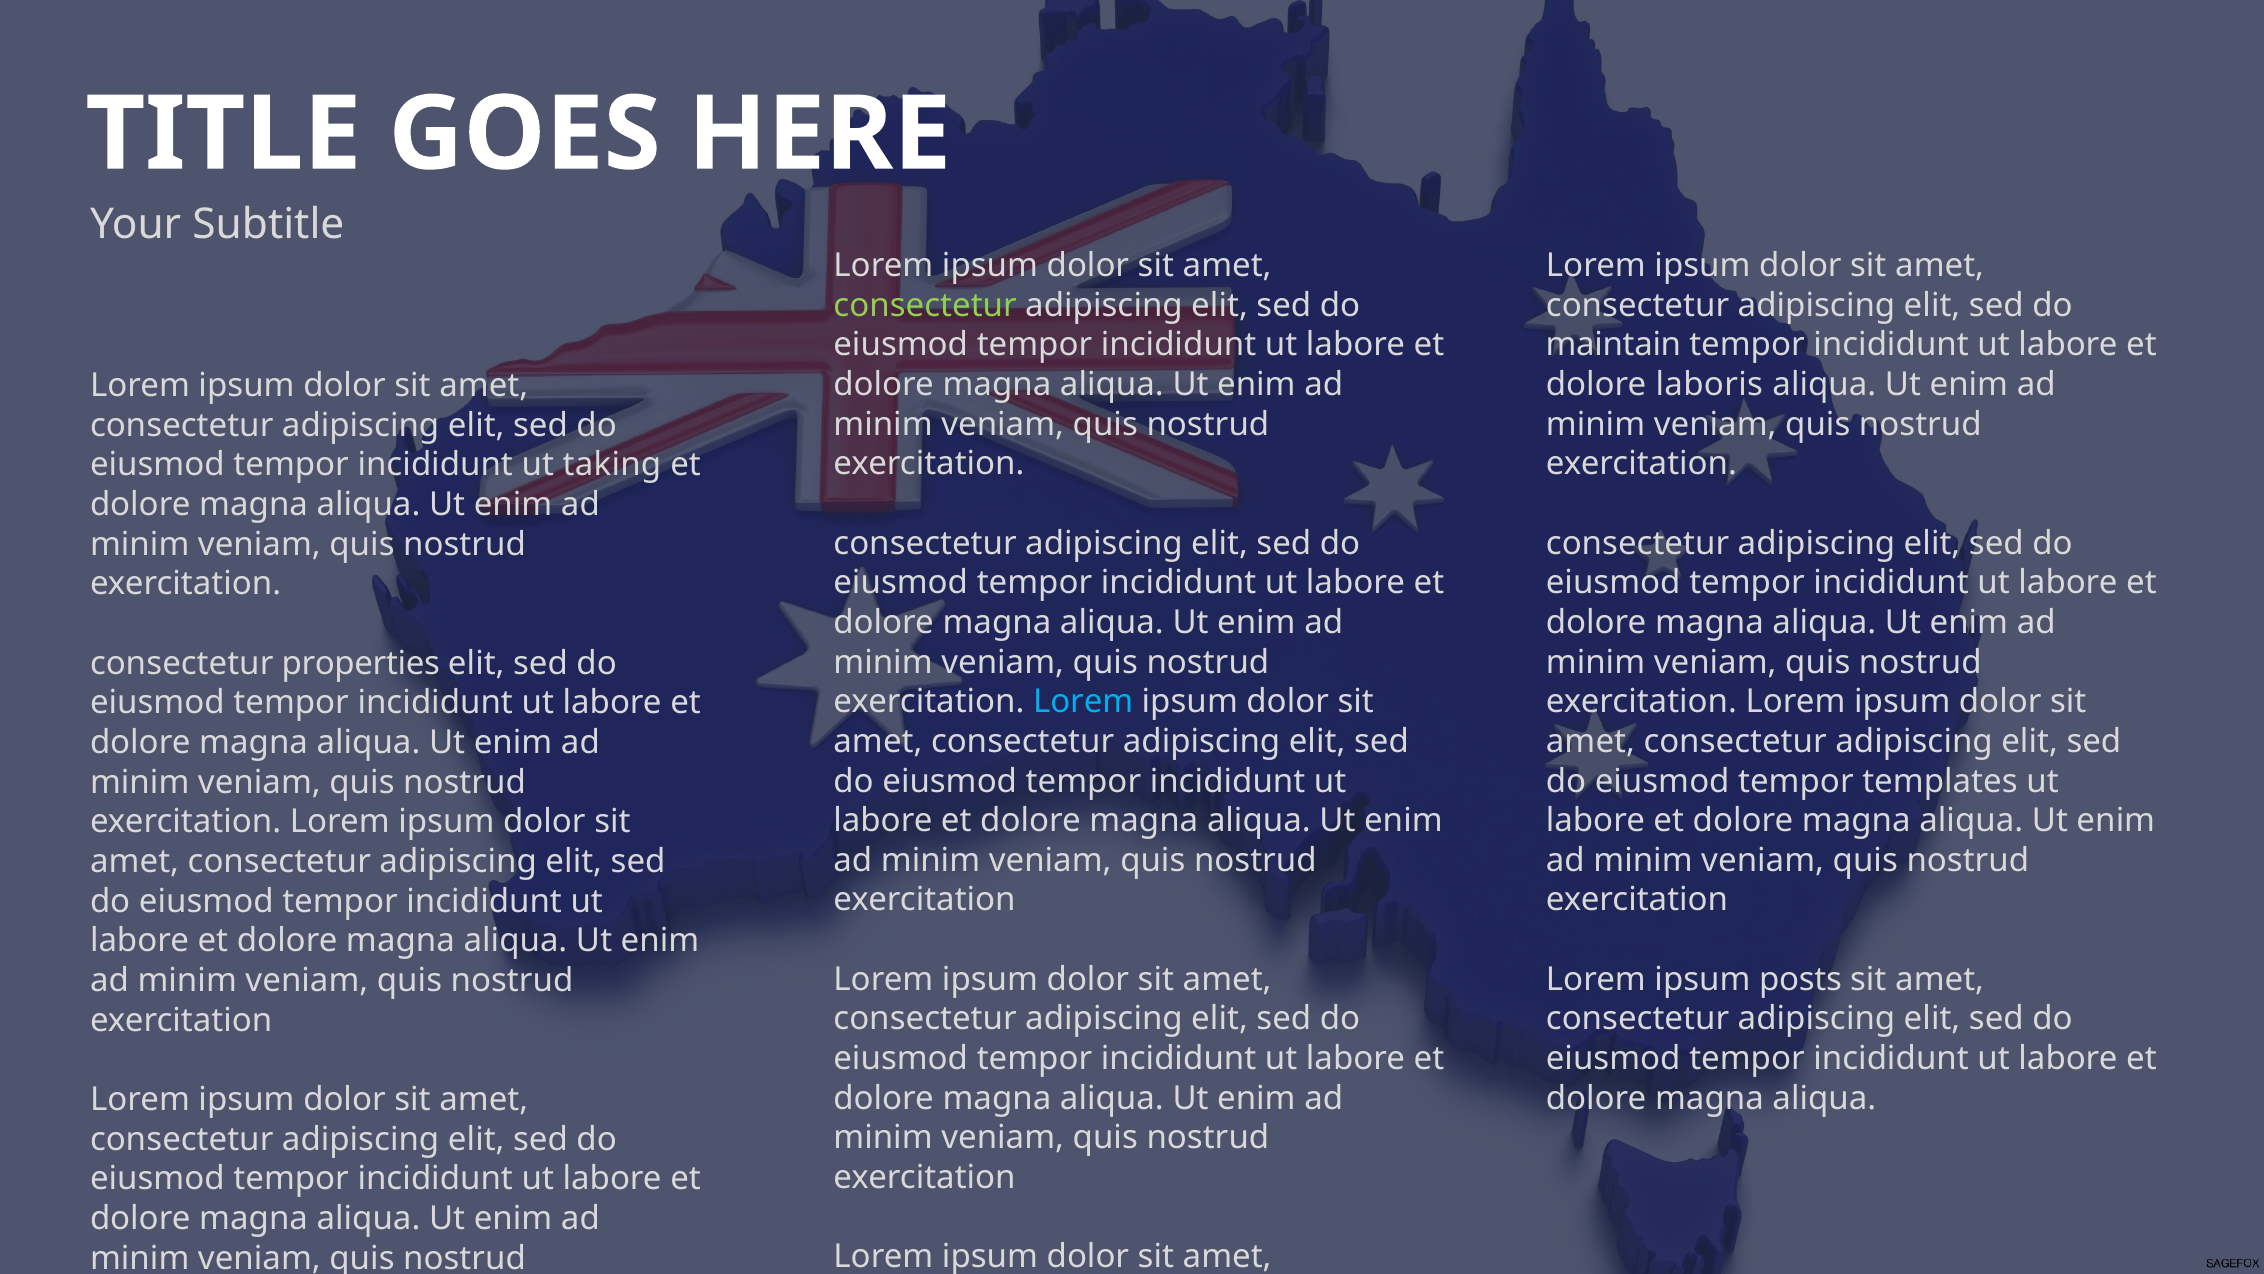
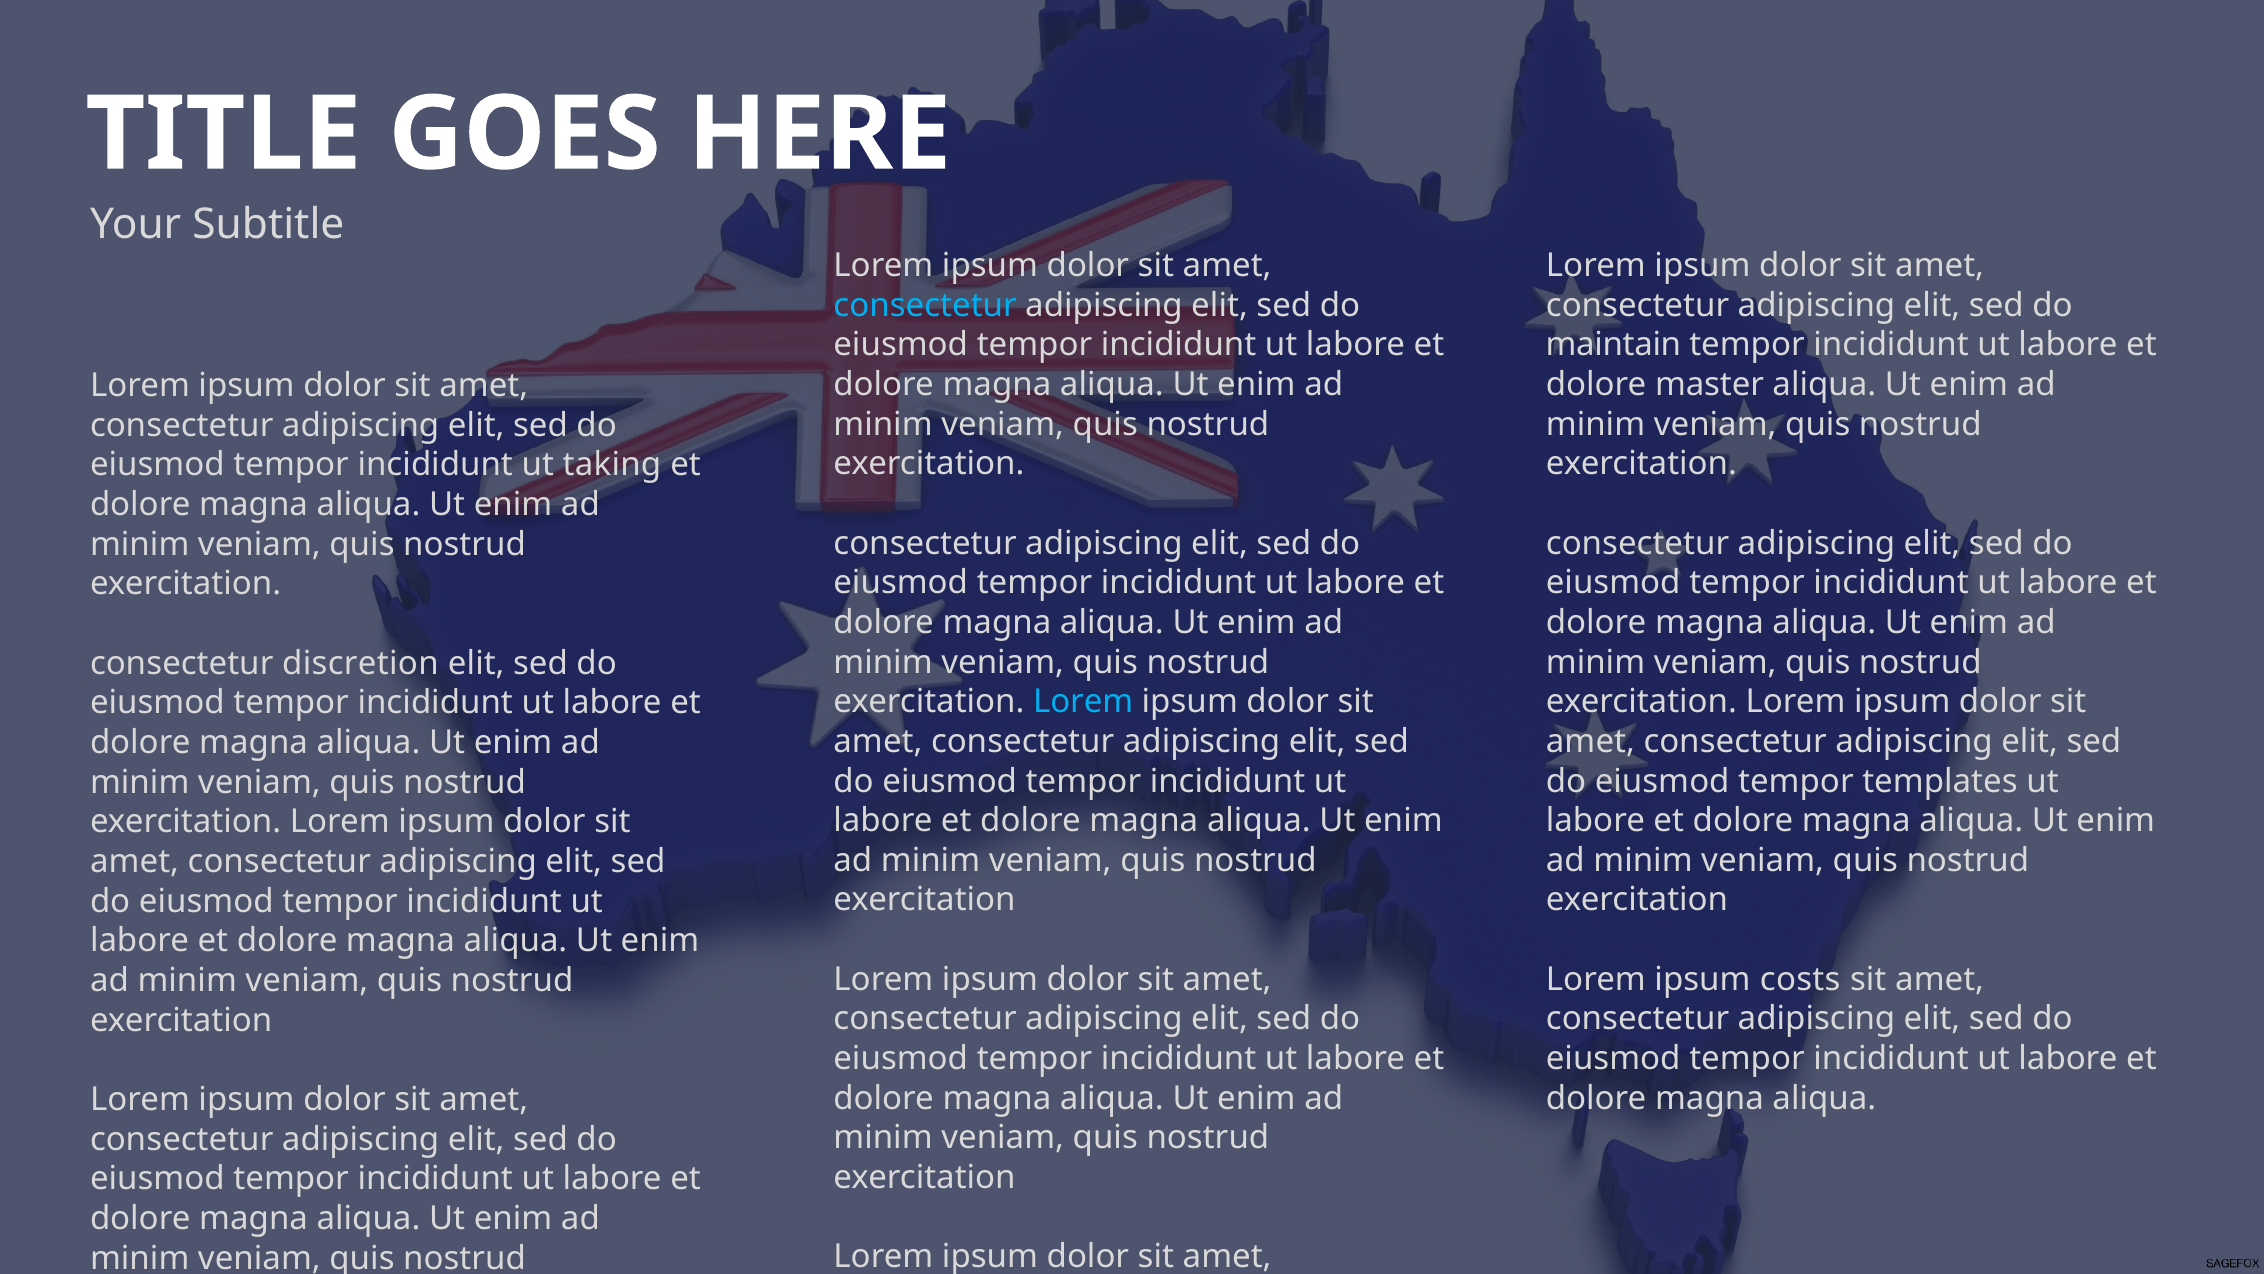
consectetur at (925, 305) colour: light green -> light blue
laboris: laboris -> master
properties: properties -> discretion
posts: posts -> costs
